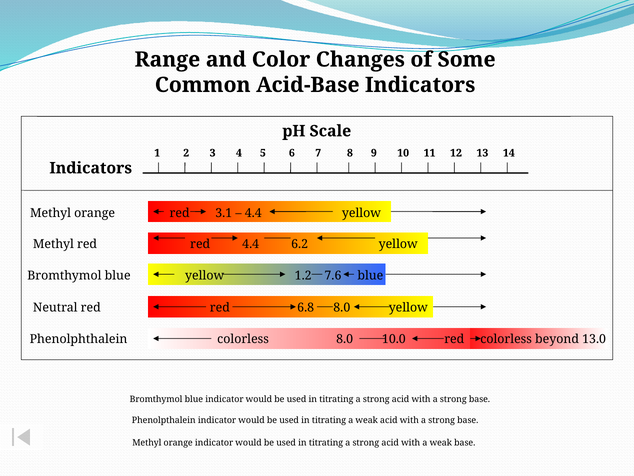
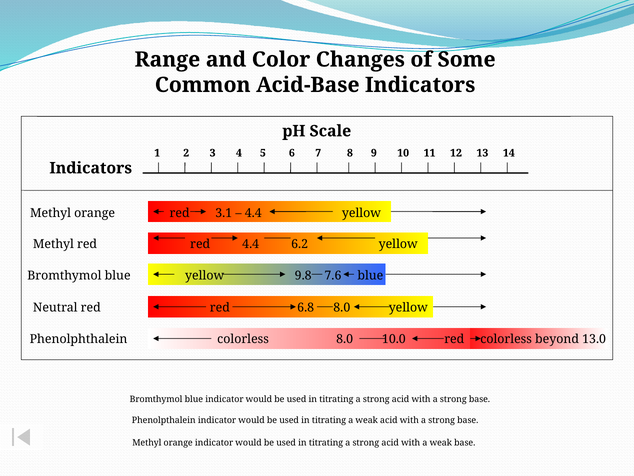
1.2: 1.2 -> 9.8
